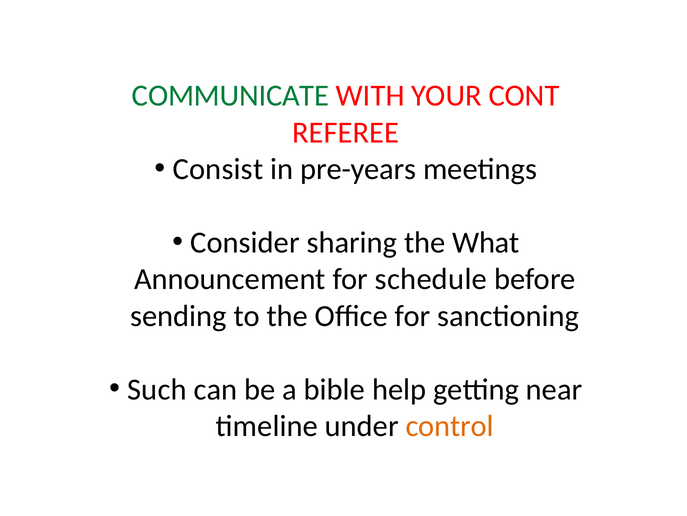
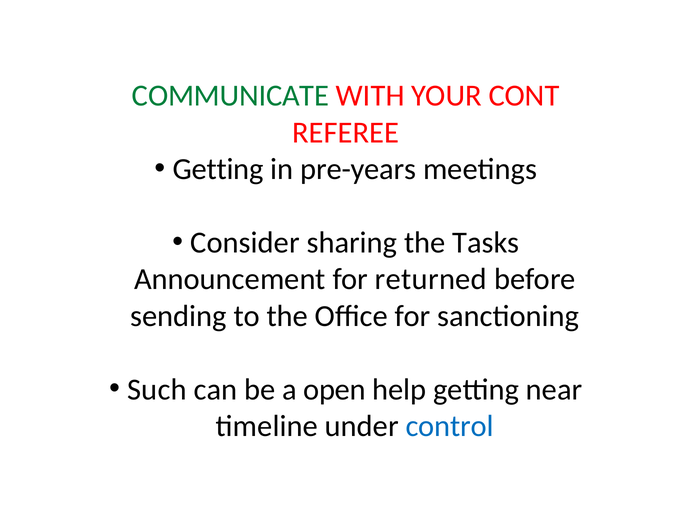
Consist at (218, 169): Consist -> Getting
What: What -> Tasks
schedule: schedule -> returned
bible: bible -> open
control colour: orange -> blue
